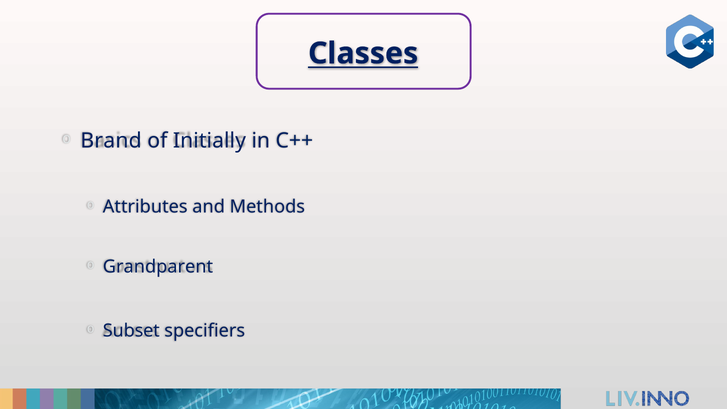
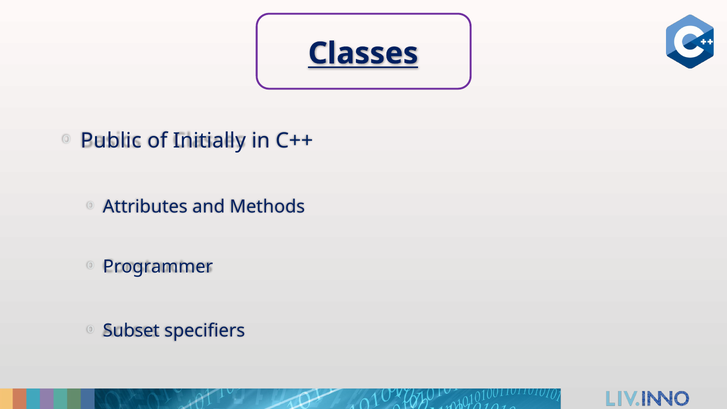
Brand: Brand -> Public
Grandparent: Grandparent -> Programmer
